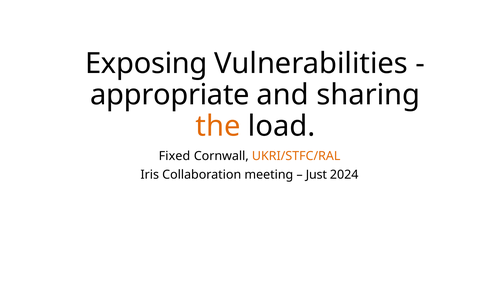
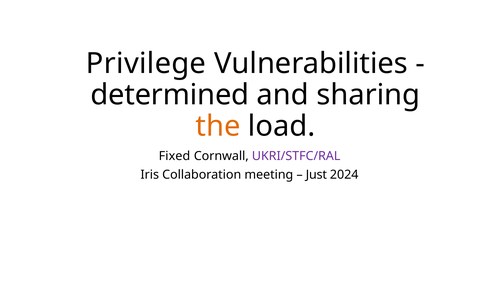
Exposing: Exposing -> Privilege
appropriate: appropriate -> determined
UKRI/STFC/RAL colour: orange -> purple
